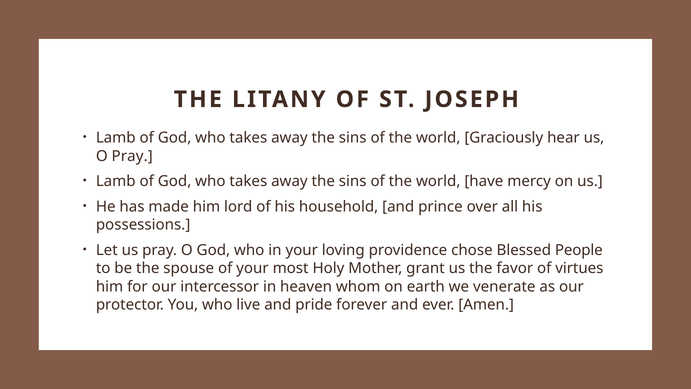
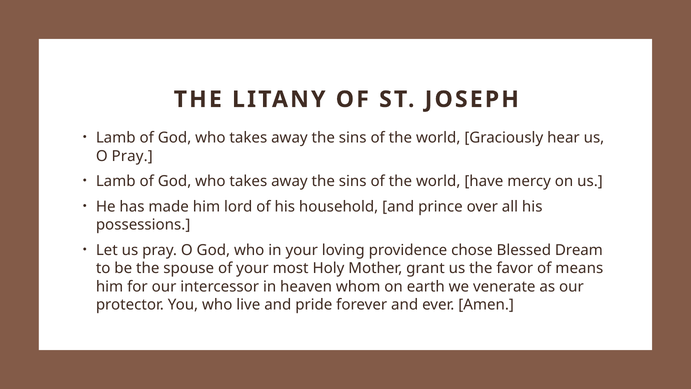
People: People -> Dream
virtues: virtues -> means
